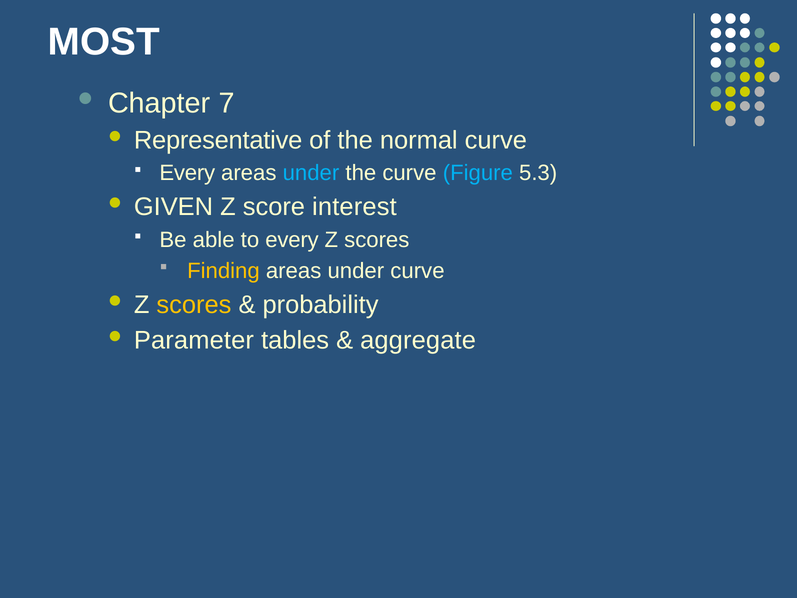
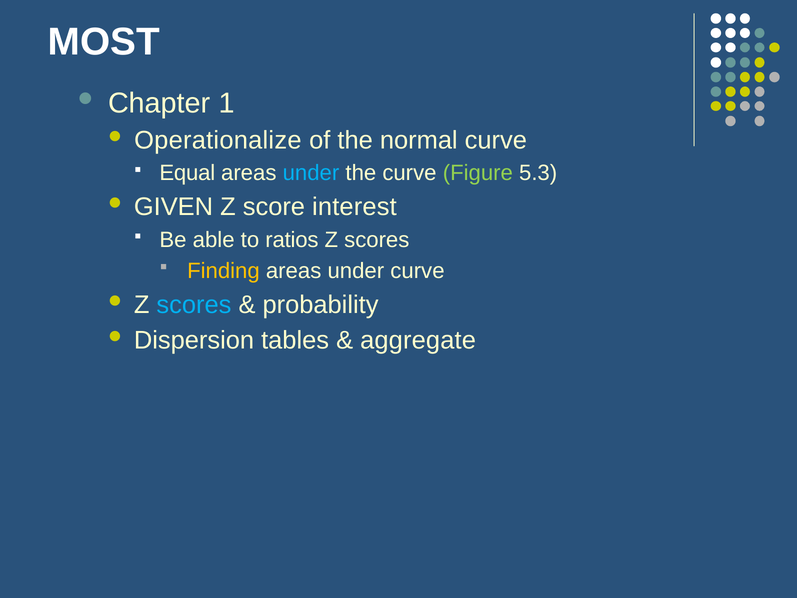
7: 7 -> 1
Representative: Representative -> Operationalize
Every at (187, 173): Every -> Equal
Figure colour: light blue -> light green
to every: every -> ratios
scores at (194, 305) colour: yellow -> light blue
Parameter: Parameter -> Dispersion
